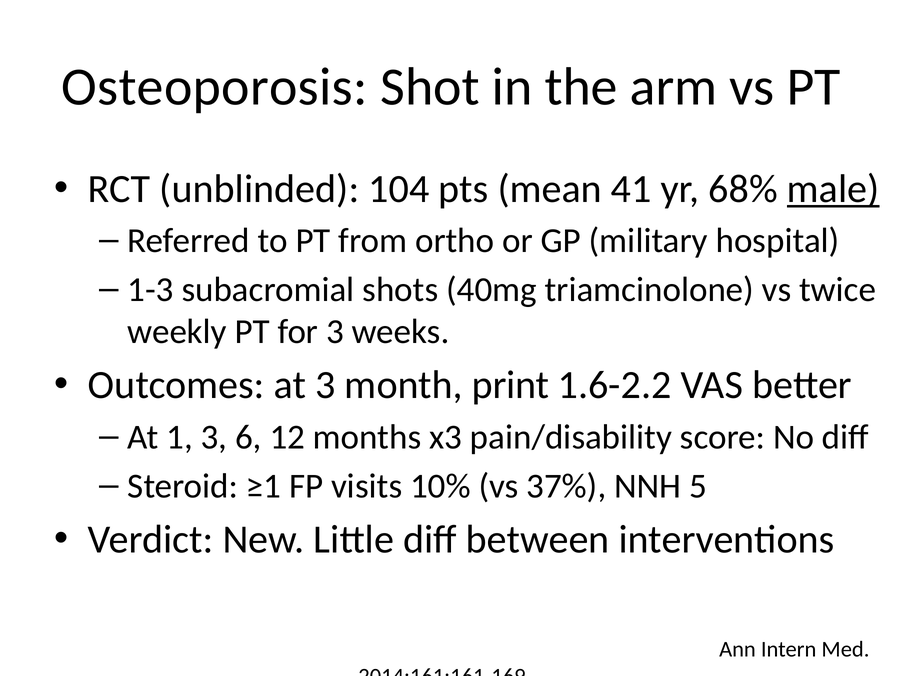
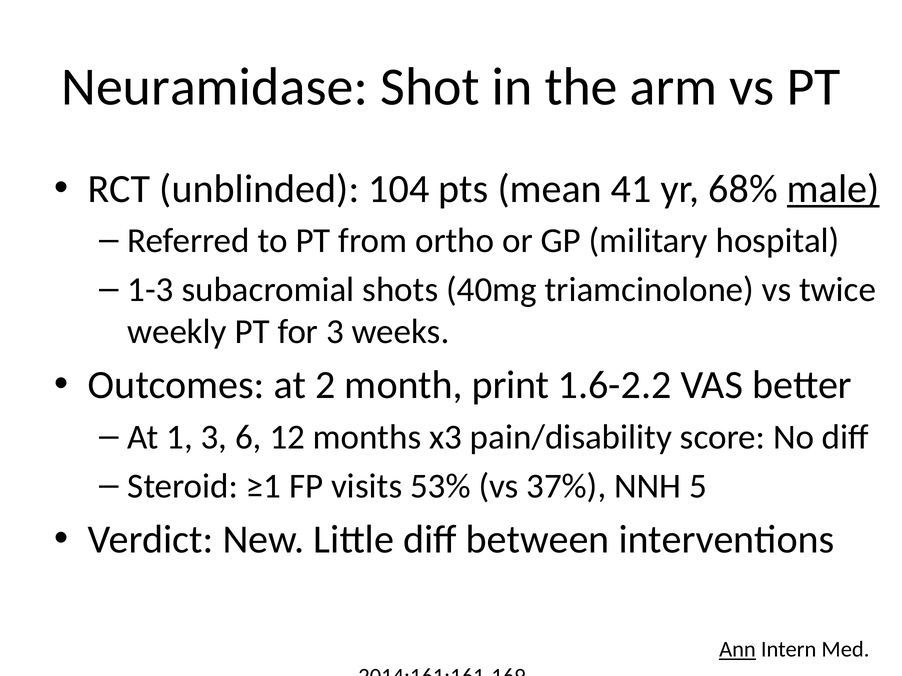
Osteoporosis: Osteoporosis -> Neuramidase
at 3: 3 -> 2
10%: 10% -> 53%
Ann underline: none -> present
